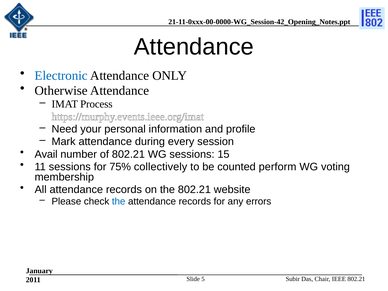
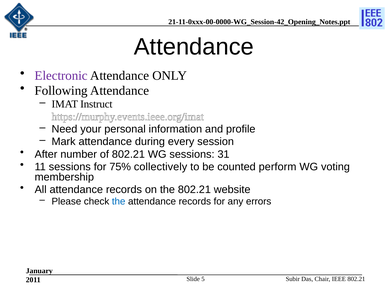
Electronic colour: blue -> purple
Otherwise: Otherwise -> Following
Process: Process -> Instruct
Avail: Avail -> After
15: 15 -> 31
